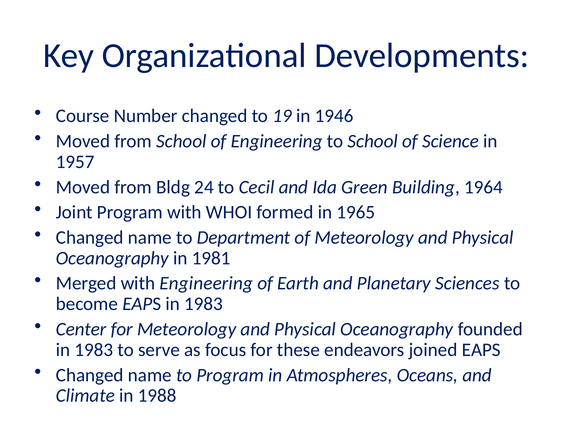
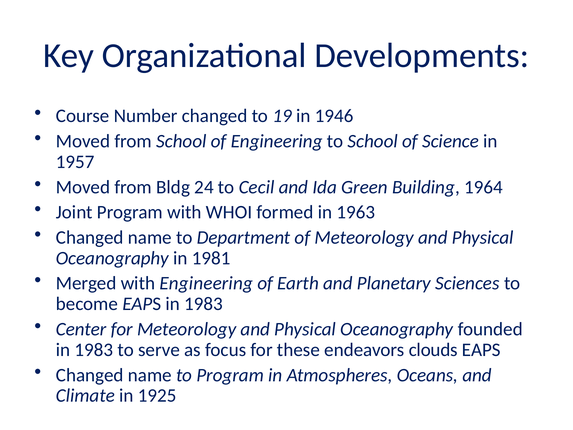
1965: 1965 -> 1963
joined: joined -> clouds
1988: 1988 -> 1925
